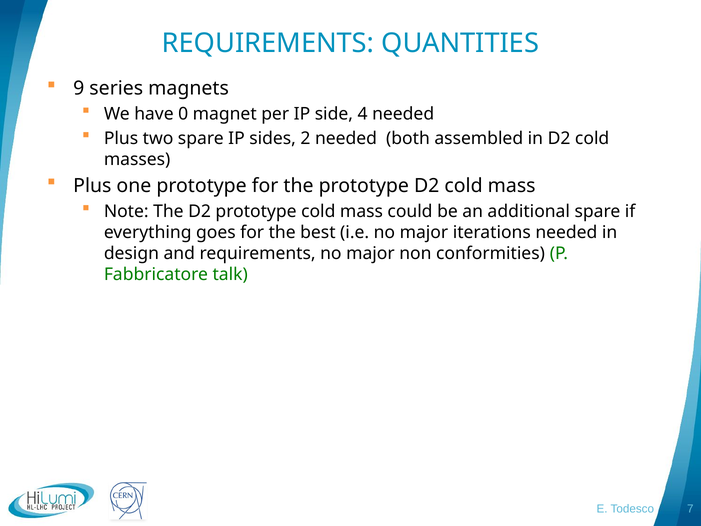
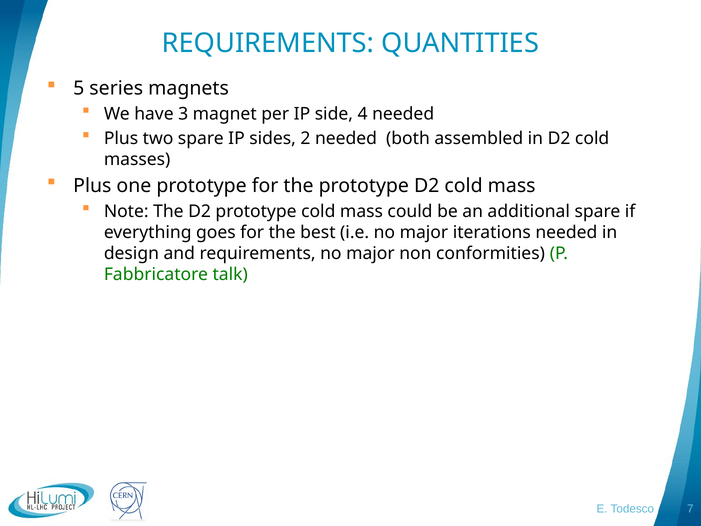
9: 9 -> 5
0: 0 -> 3
